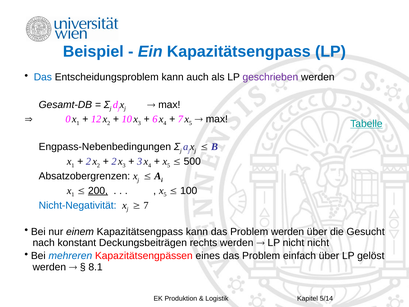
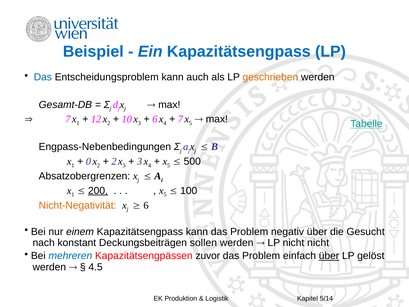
geschrieben colour: purple -> orange
0 at (68, 119): 0 -> 7
2 at (88, 161): 2 -> 0
Nicht-Negativität colour: blue -> orange
7 at (146, 205): 7 -> 6
Problem werden: werden -> negativ
rechts: rechts -> sollen
eines: eines -> zuvor
über at (329, 256) underline: none -> present
8.1: 8.1 -> 4.5
